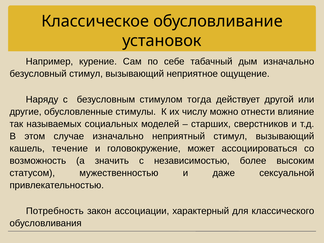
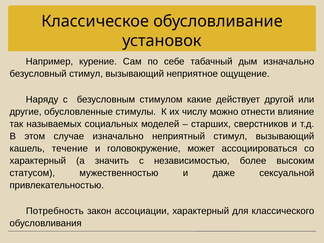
тогда: тогда -> какие
возможность at (38, 161): возможность -> характерный
